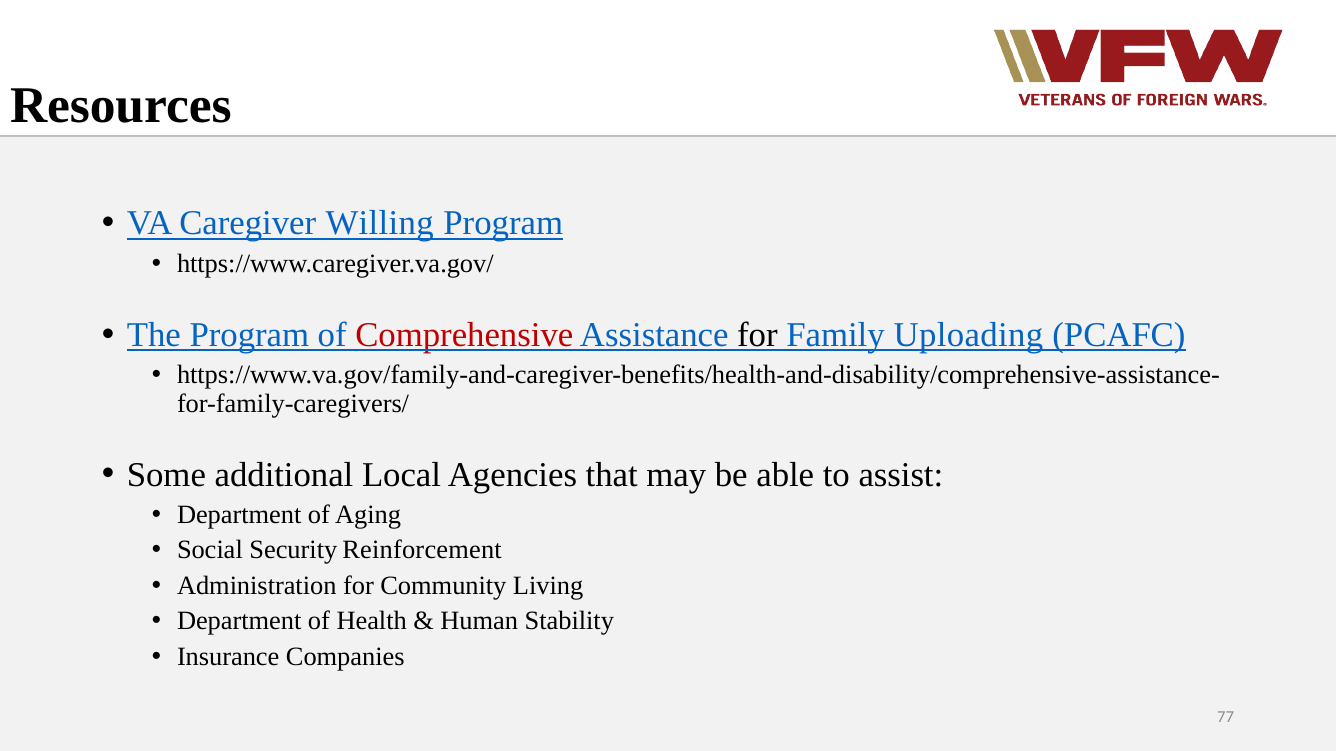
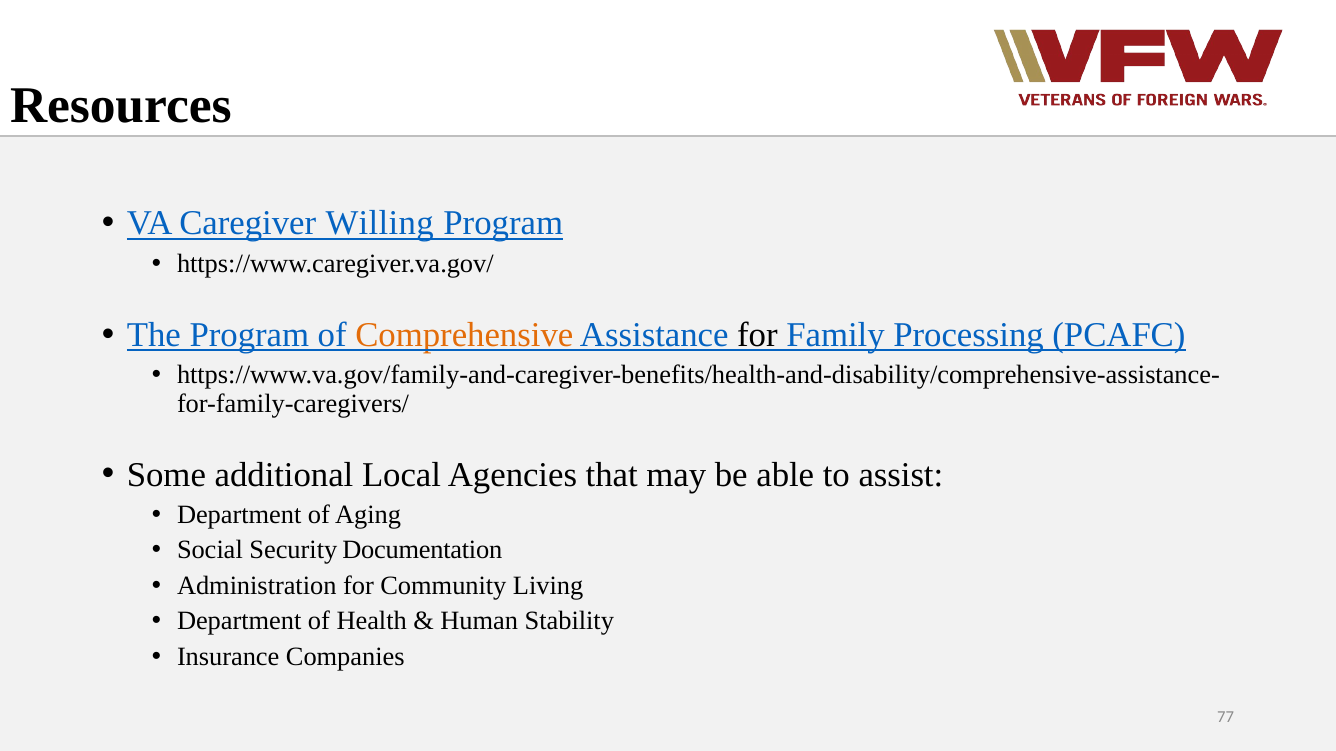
Comprehensive colour: red -> orange
Uploading: Uploading -> Processing
Reinforcement: Reinforcement -> Documentation
